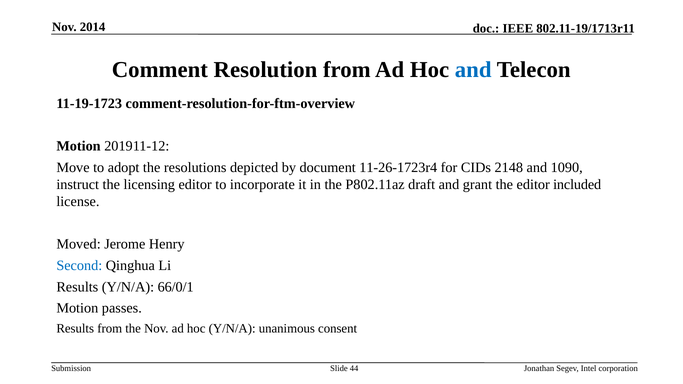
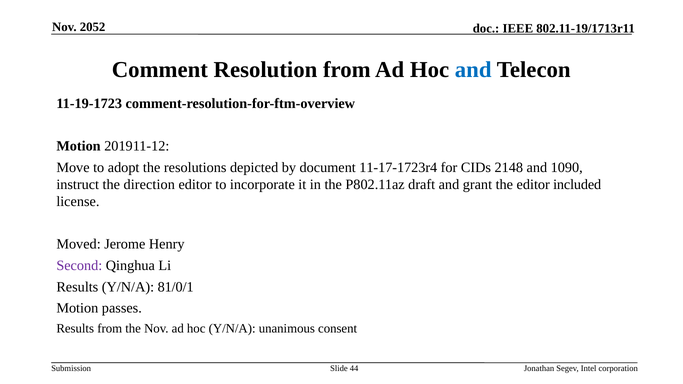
2014: 2014 -> 2052
11-26-1723r4: 11-26-1723r4 -> 11-17-1723r4
licensing: licensing -> direction
Second colour: blue -> purple
66/0/1: 66/0/1 -> 81/0/1
